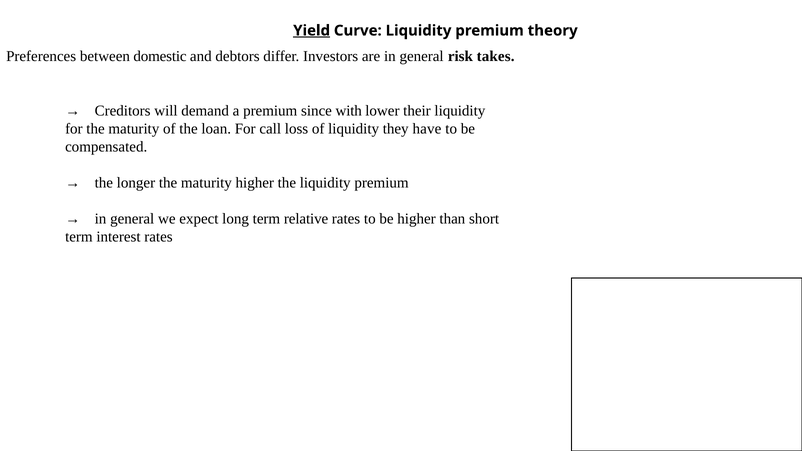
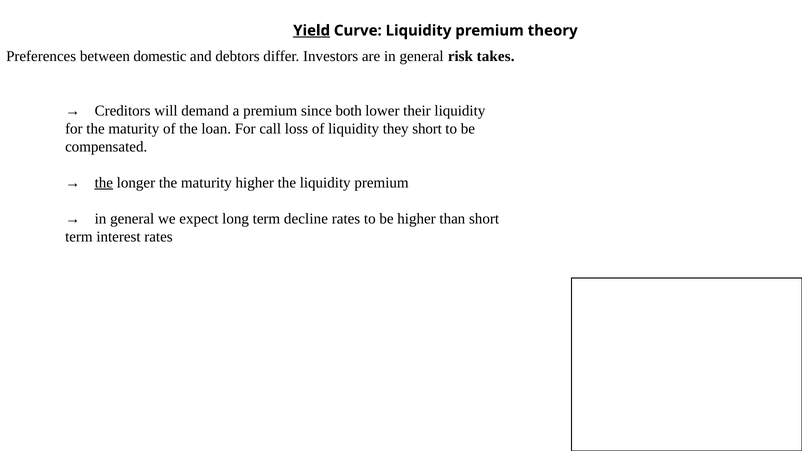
with: with -> both
they have: have -> short
the at (104, 183) underline: none -> present
relative: relative -> decline
